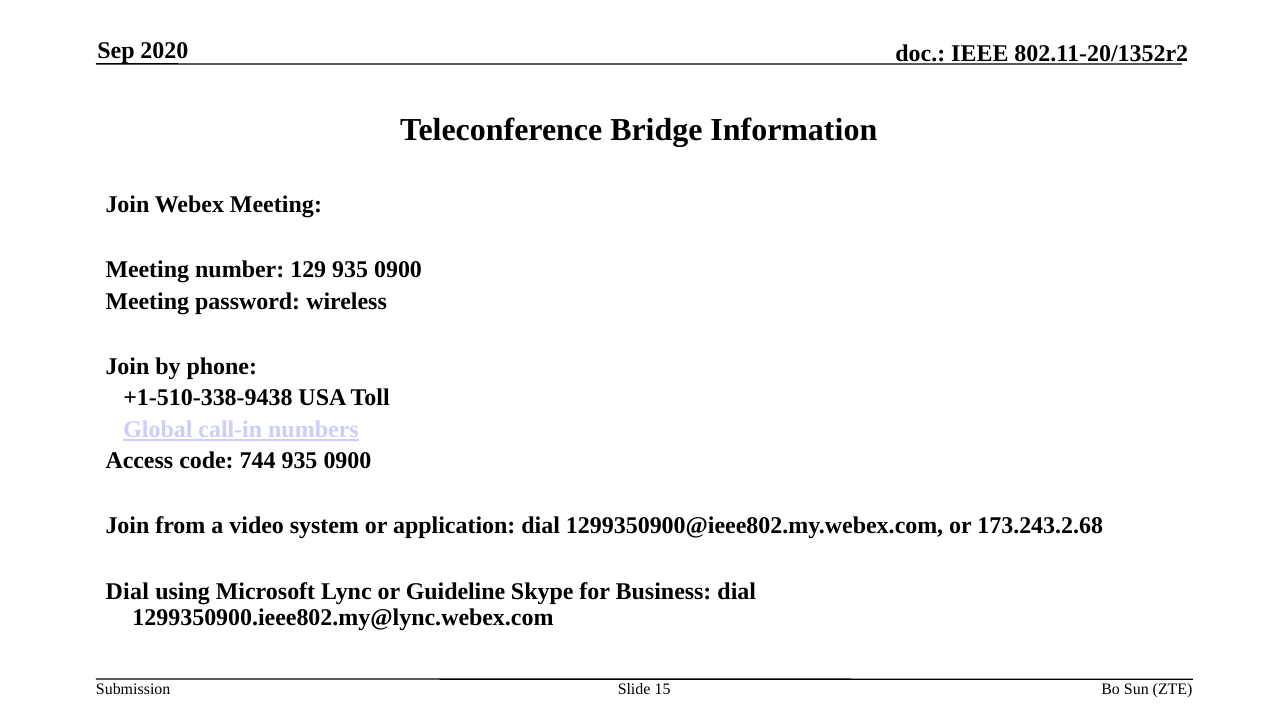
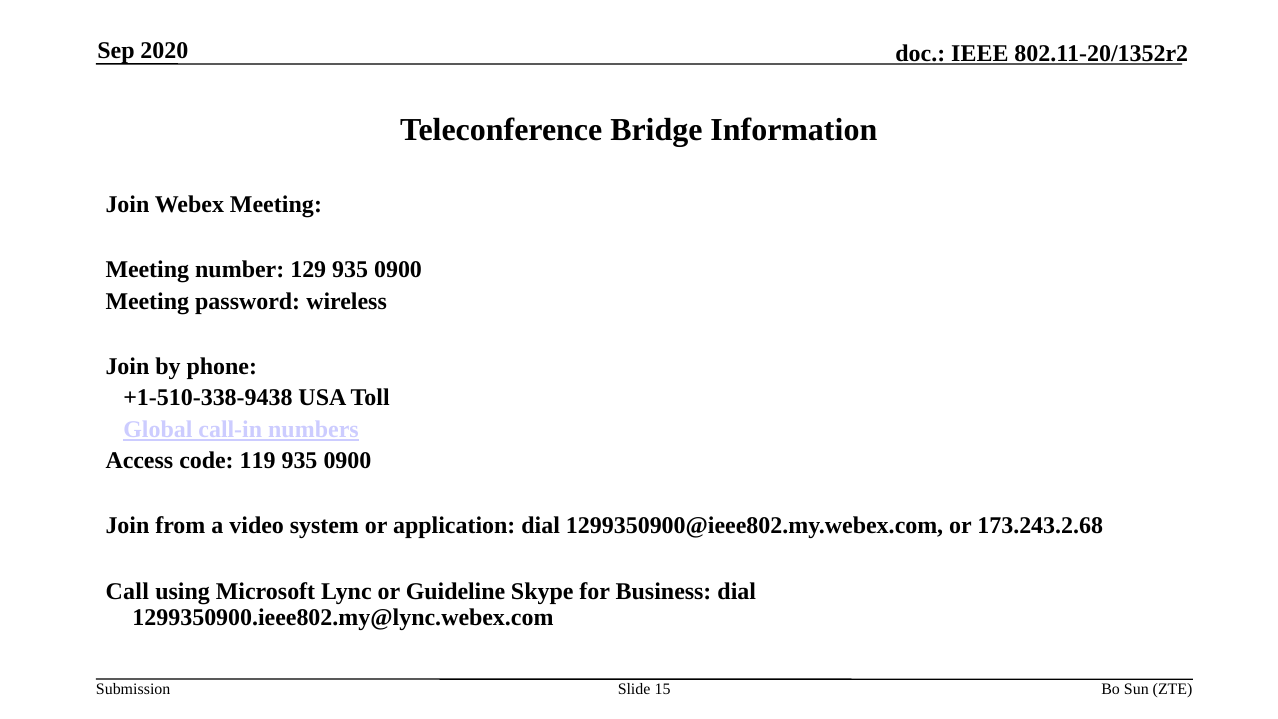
744: 744 -> 119
Dial at (127, 591): Dial -> Call
